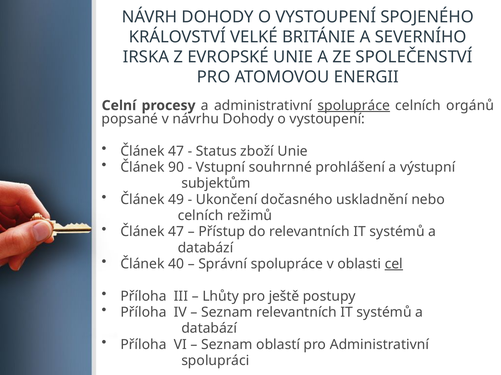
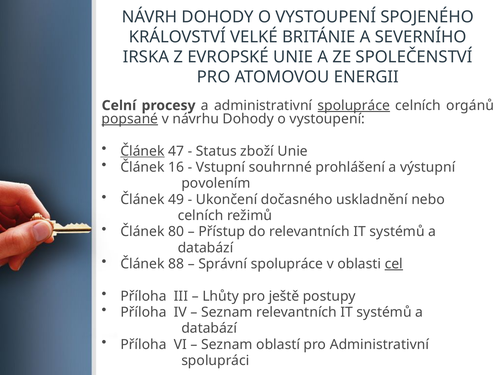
popsané underline: none -> present
Článek at (142, 151) underline: none -> present
90: 90 -> 16
subjektům: subjektům -> povolením
47 at (176, 232): 47 -> 80
40: 40 -> 88
